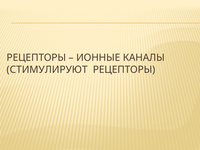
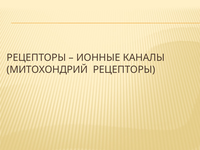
СТИМУЛИРУЮТ: СТИМУЛИРУЮТ -> МИТОХОНДРИЙ
